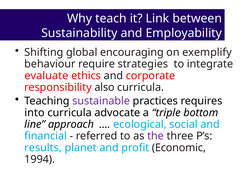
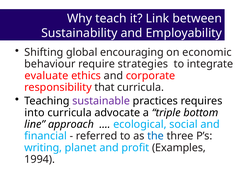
exemplify: exemplify -> economic
also: also -> that
the colour: purple -> blue
results: results -> writing
Economic: Economic -> Examples
